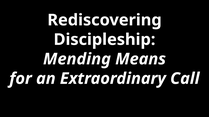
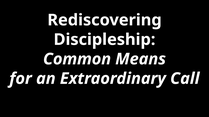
Mending: Mending -> Common
